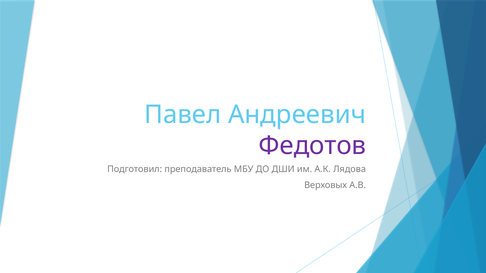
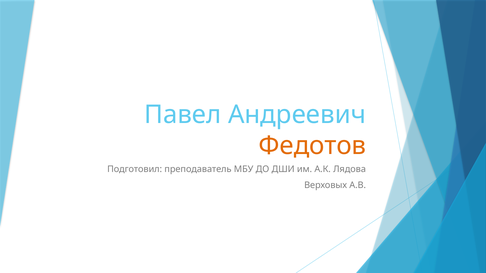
Федотов colour: purple -> orange
